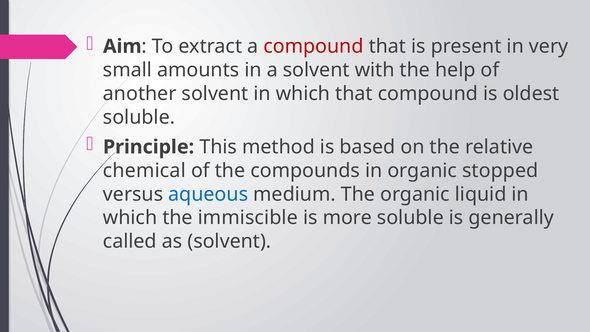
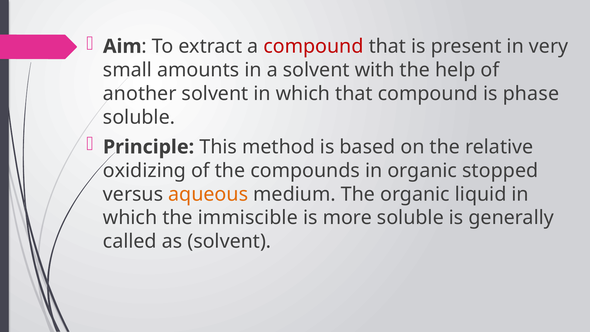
oldest: oldest -> phase
chemical: chemical -> oxidizing
aqueous colour: blue -> orange
